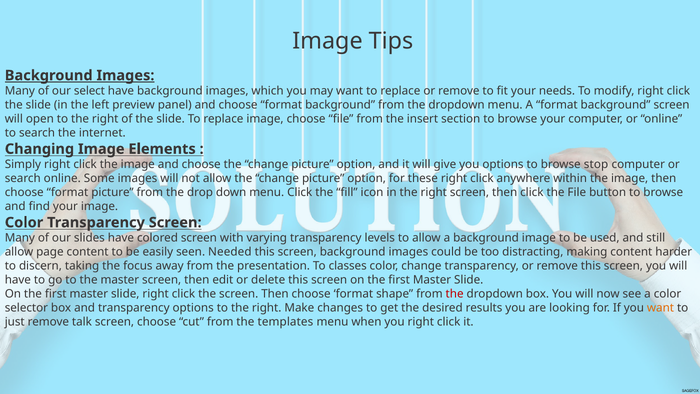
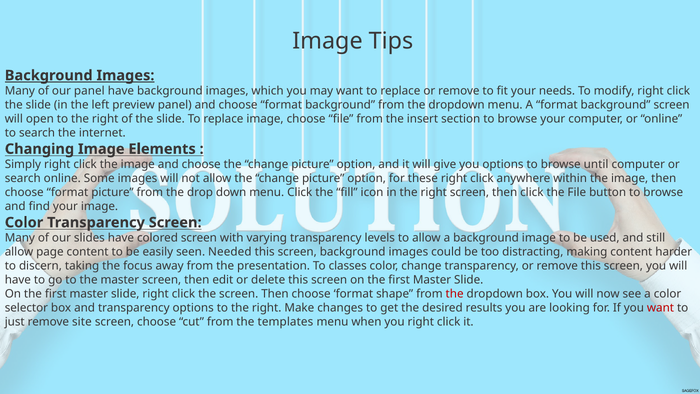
our select: select -> panel
stop: stop -> until
want at (660, 308) colour: orange -> red
talk: talk -> site
